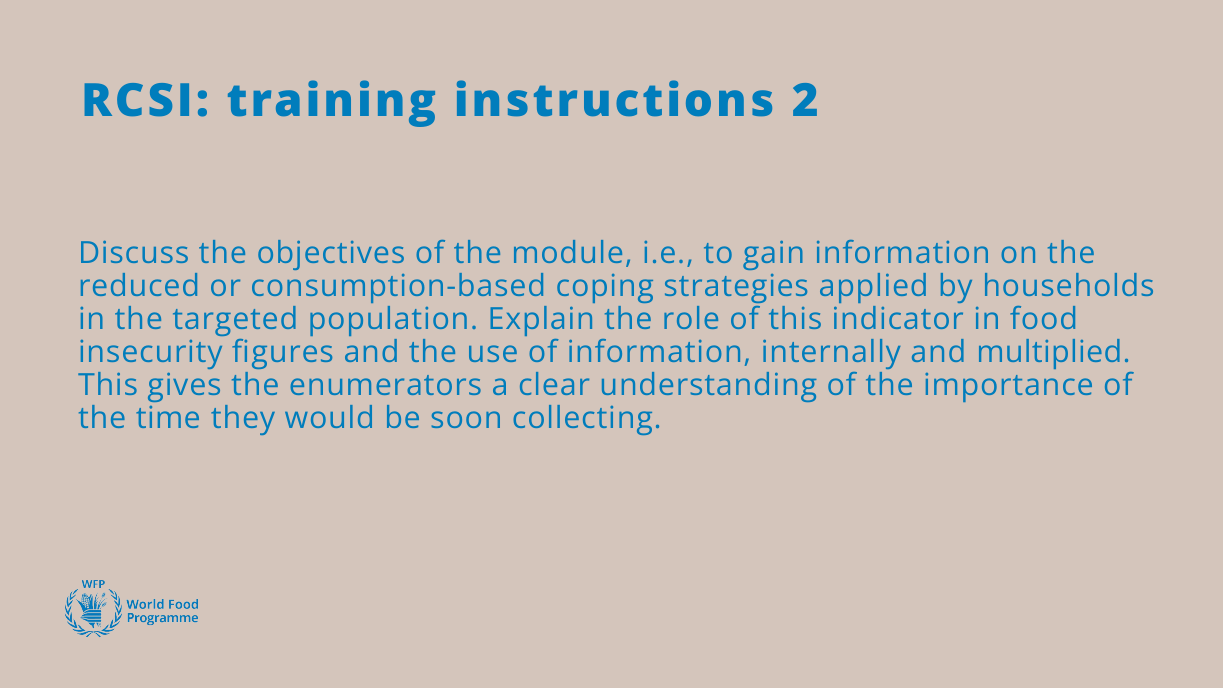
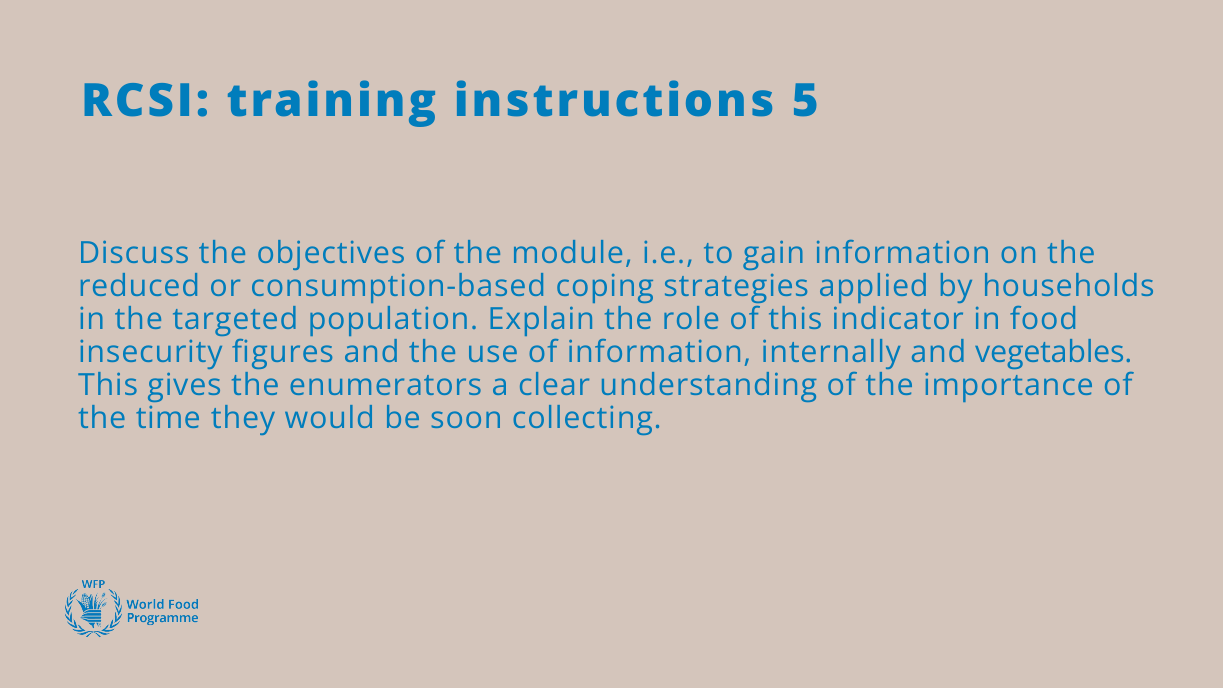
2: 2 -> 5
multiplied: multiplied -> vegetables
